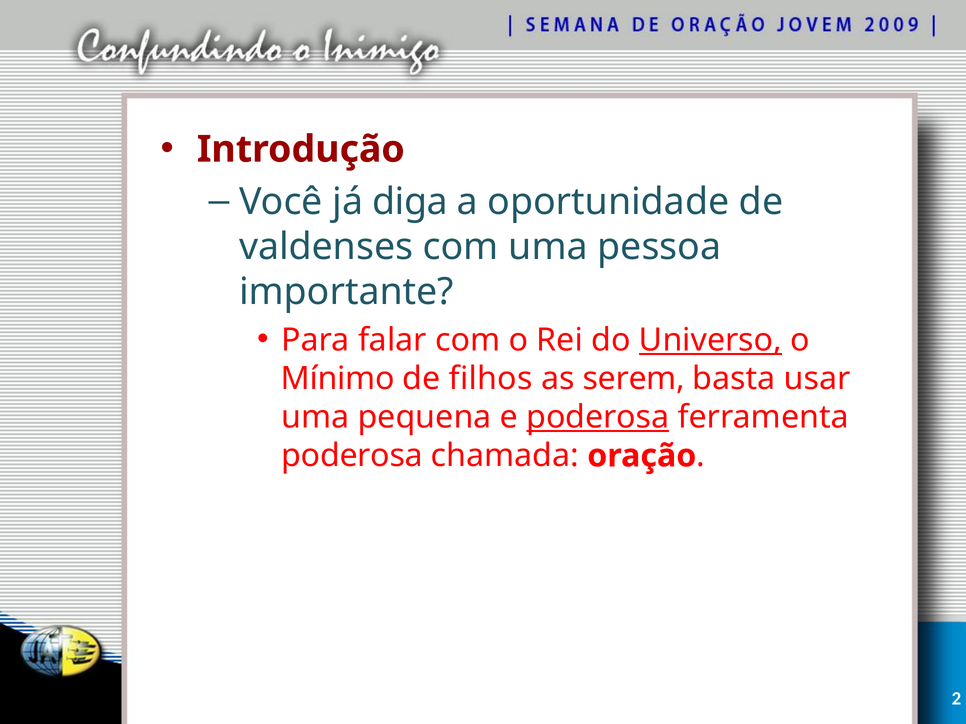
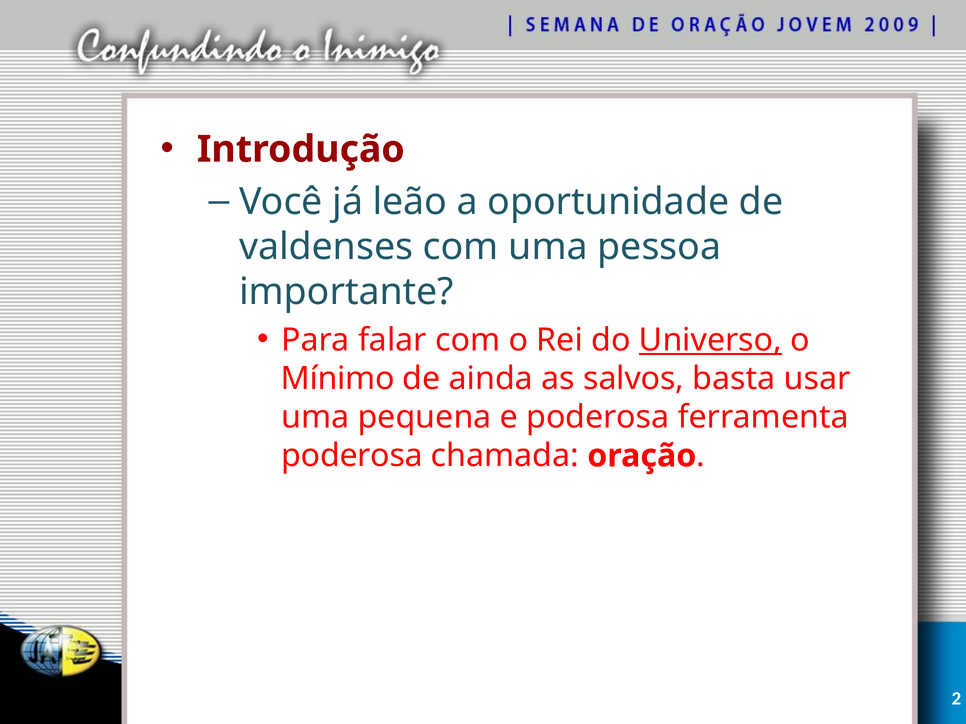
diga: diga -> leão
filhos: filhos -> ainda
serem: serem -> salvos
poderosa at (598, 417) underline: present -> none
